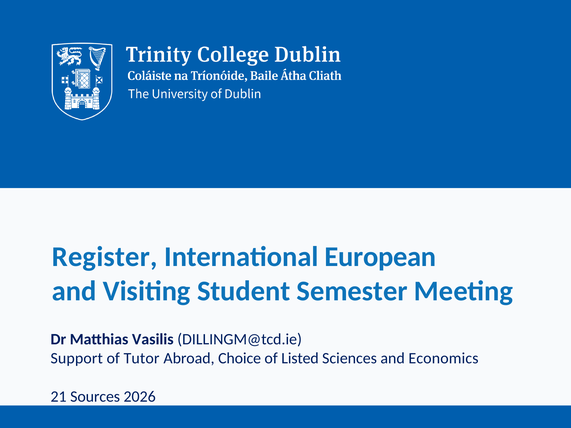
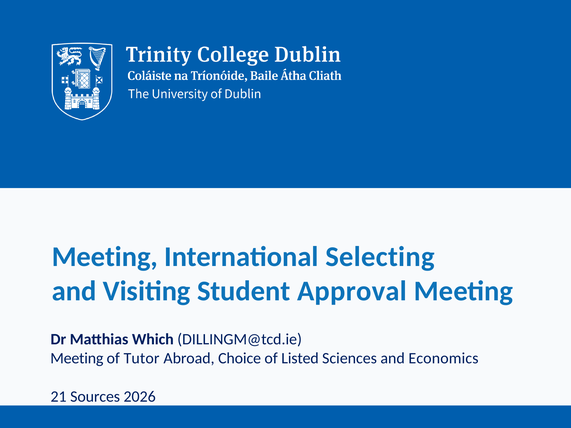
Register at (105, 257): Register -> Meeting
European: European -> Selecting
Semester: Semester -> Approval
Vasilis: Vasilis -> Which
Support at (77, 359): Support -> Meeting
